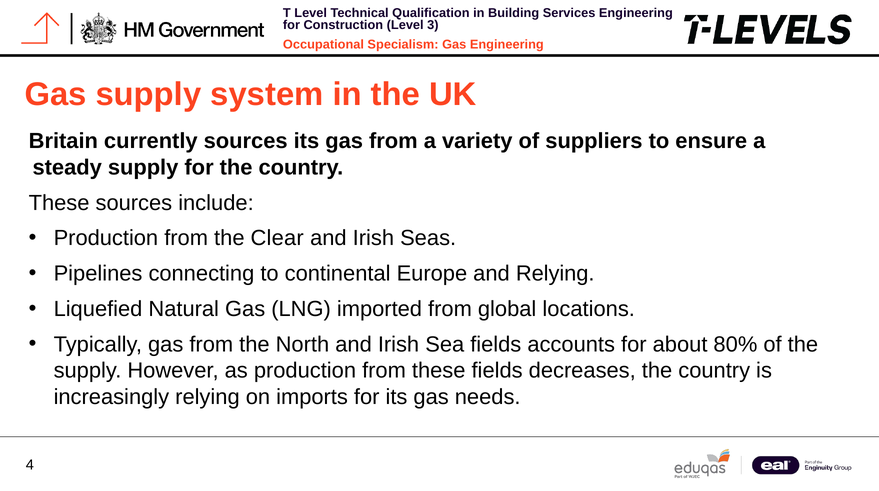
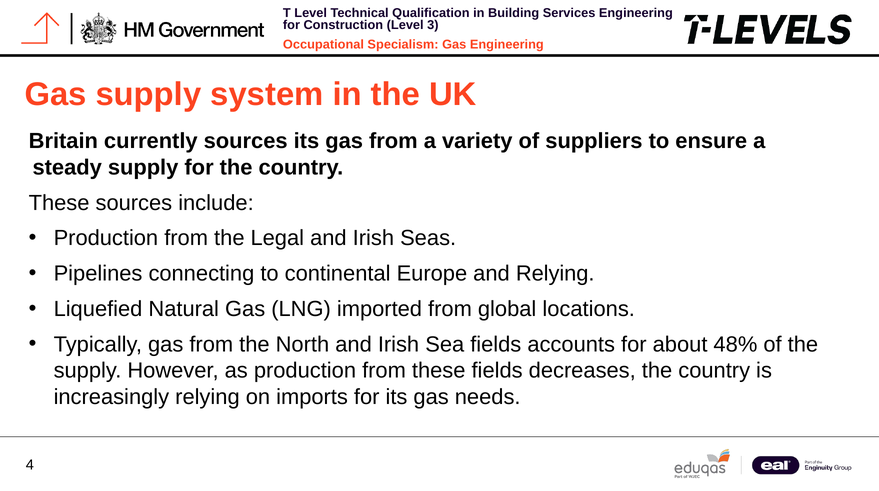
Clear: Clear -> Legal
80%: 80% -> 48%
